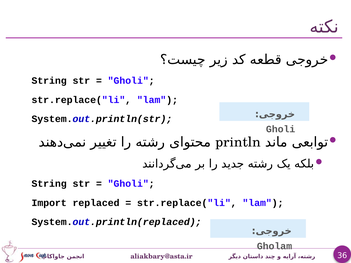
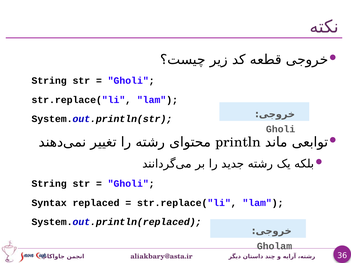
Import: Import -> Syntax
